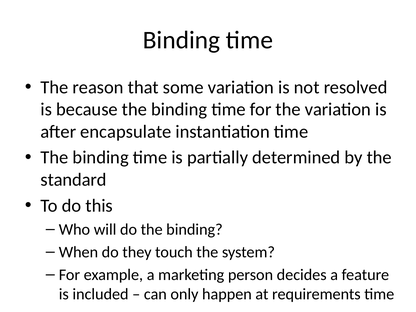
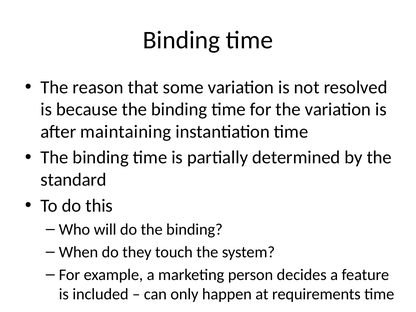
encapsulate: encapsulate -> maintaining
